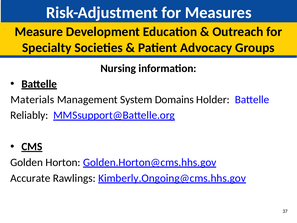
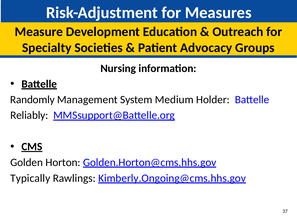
Materials: Materials -> Randomly
Domains: Domains -> Medium
Accurate: Accurate -> Typically
